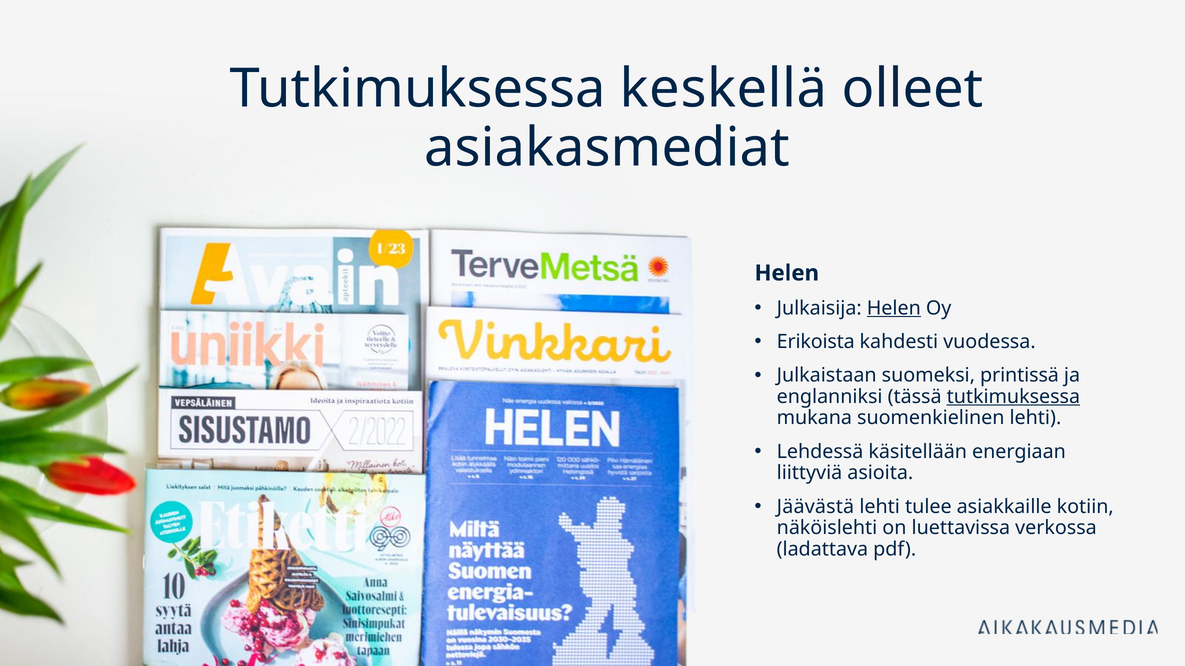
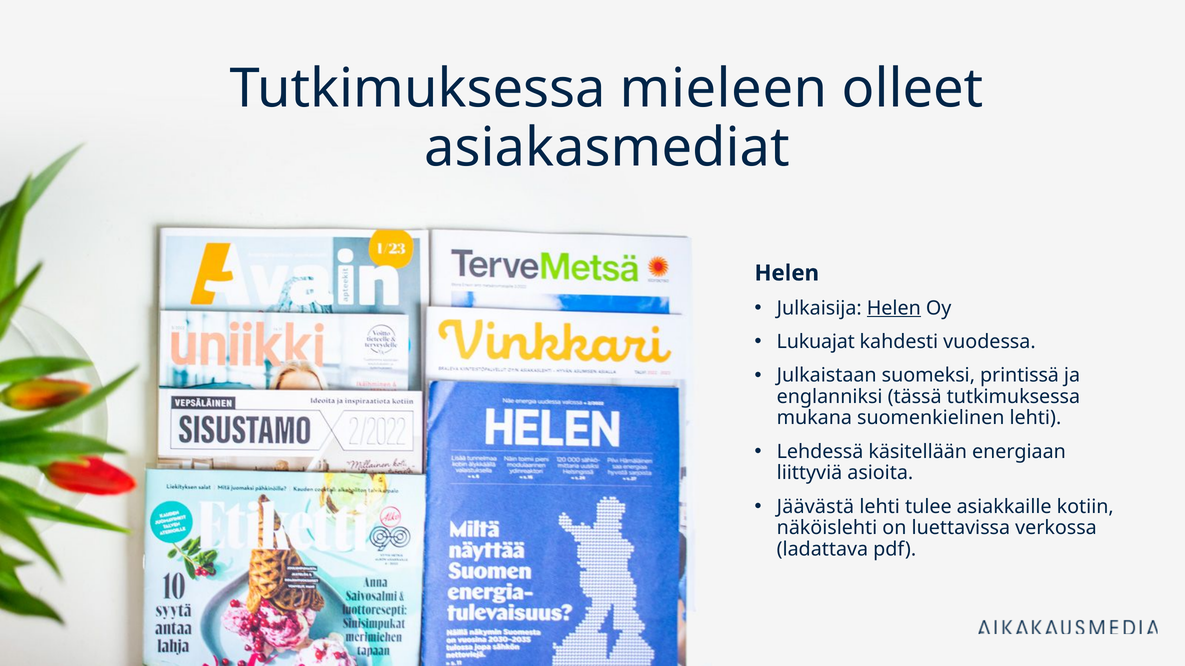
keskellä: keskellä -> mieleen
Erikoista: Erikoista -> Lukuajat
tutkimuksessa at (1013, 397) underline: present -> none
